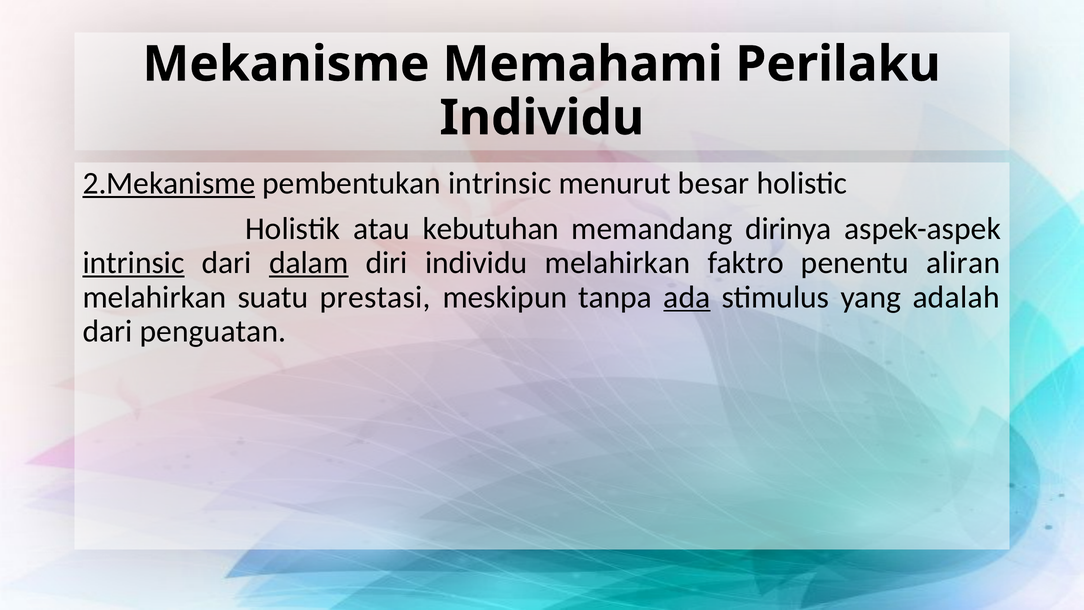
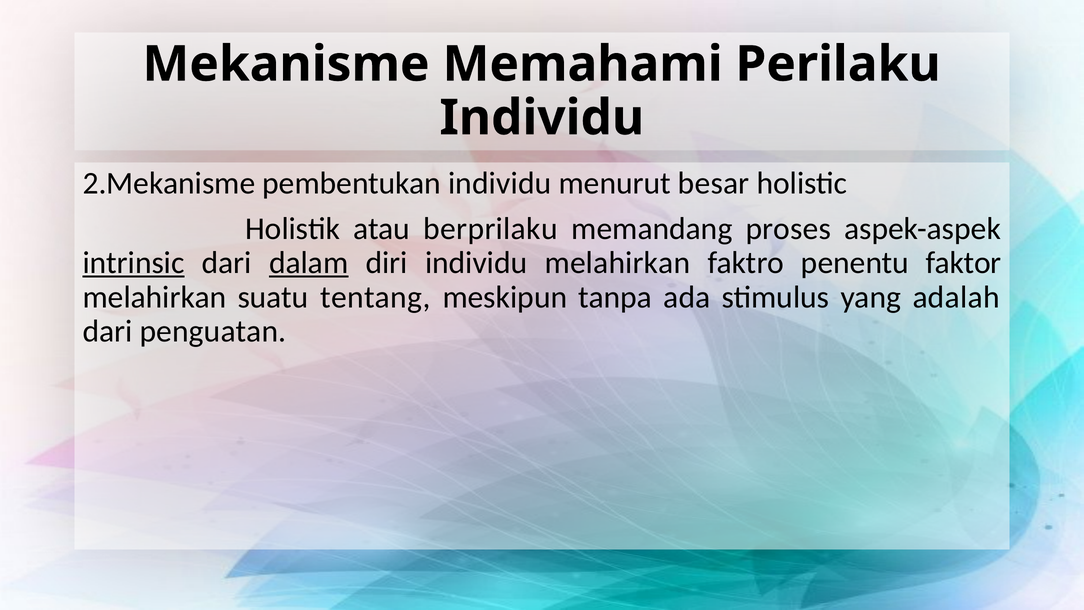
2.Mekanisme underline: present -> none
pembentukan intrinsic: intrinsic -> individu
kebutuhan: kebutuhan -> berprilaku
dirinya: dirinya -> proses
aliran: aliran -> faktor
prestasi: prestasi -> tentang
ada underline: present -> none
